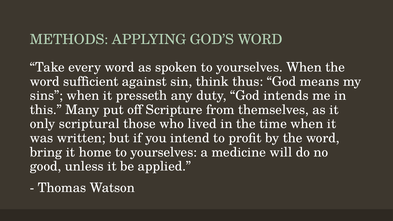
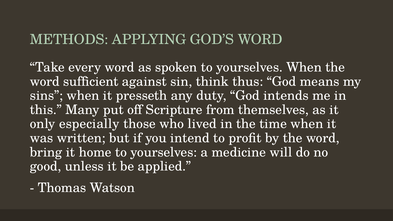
scriptural: scriptural -> especially
